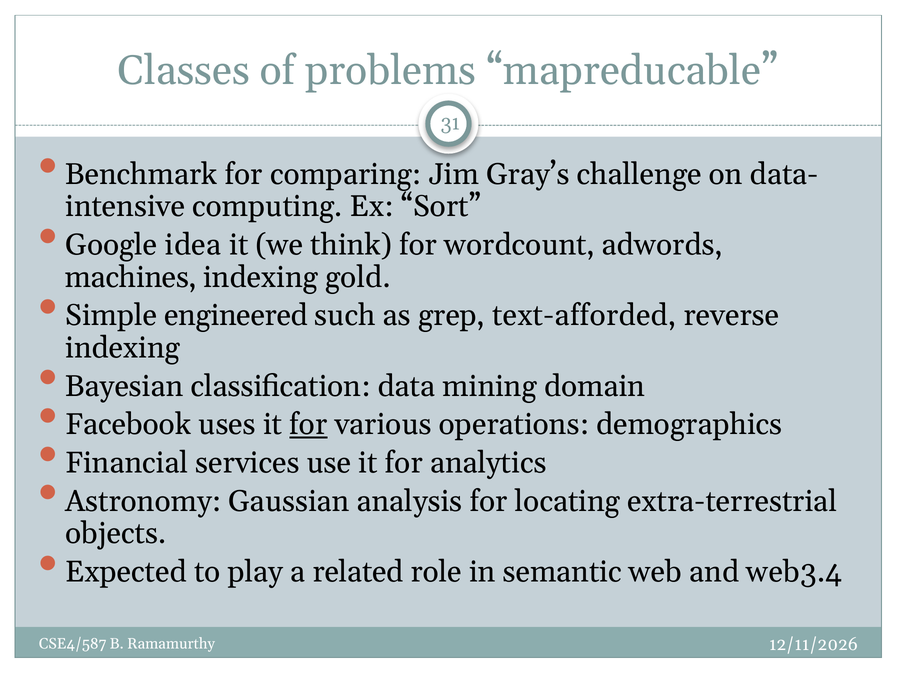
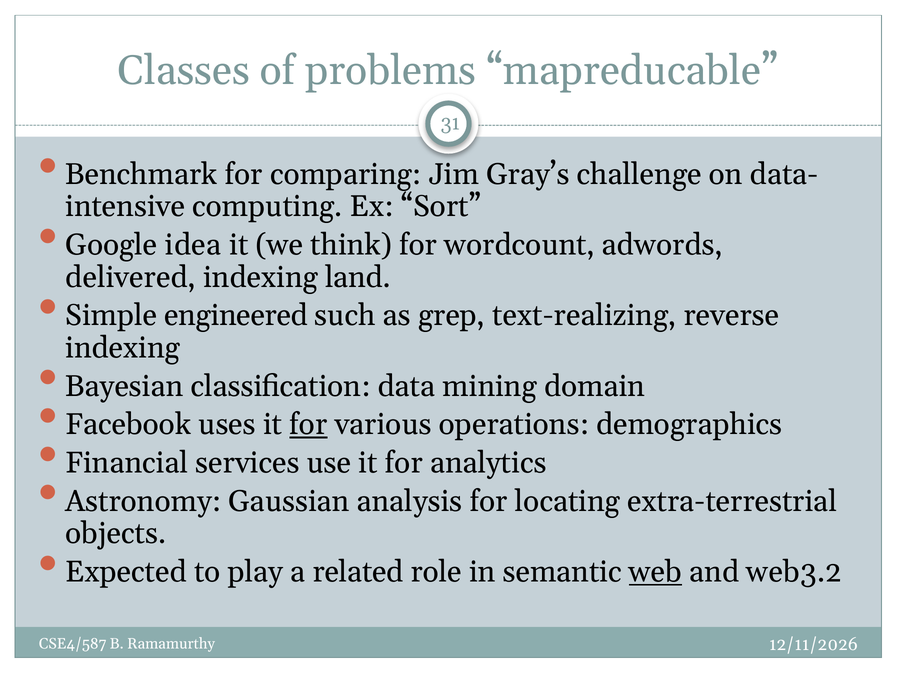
machines: machines -> delivered
gold: gold -> land
text-afforded: text-afforded -> text-realizing
web underline: none -> present
web3.4: web3.4 -> web3.2
